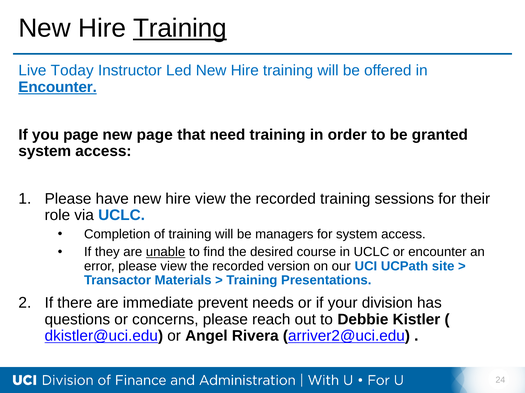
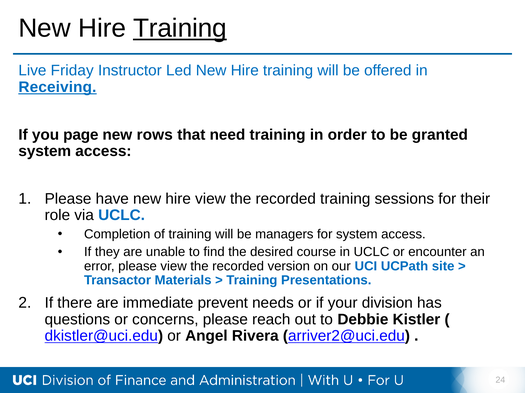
Today: Today -> Friday
Encounter at (58, 87): Encounter -> Receiving
new page: page -> rows
unable underline: present -> none
